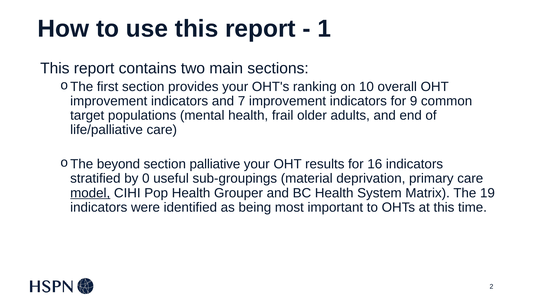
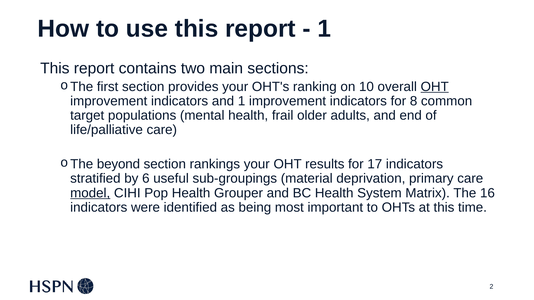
OHT at (435, 87) underline: none -> present
and 7: 7 -> 1
9: 9 -> 8
palliative: palliative -> rankings
16: 16 -> 17
0: 0 -> 6
19: 19 -> 16
